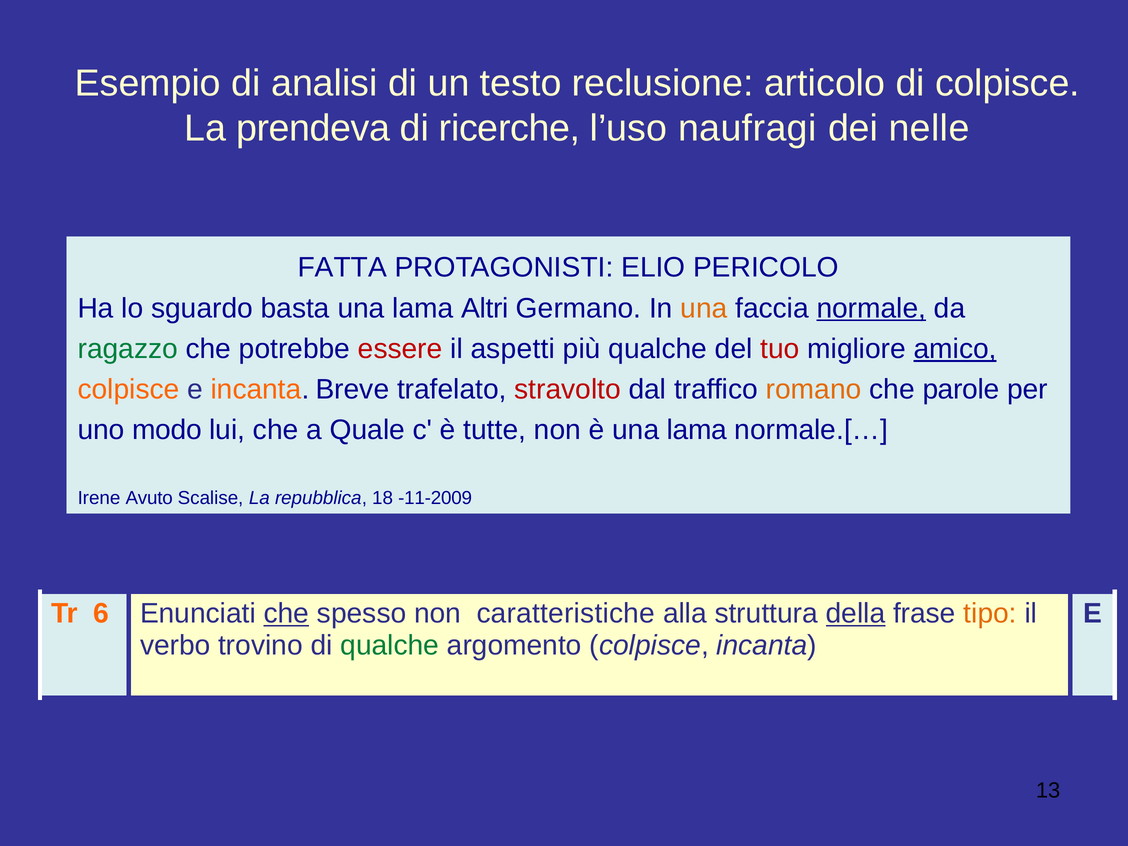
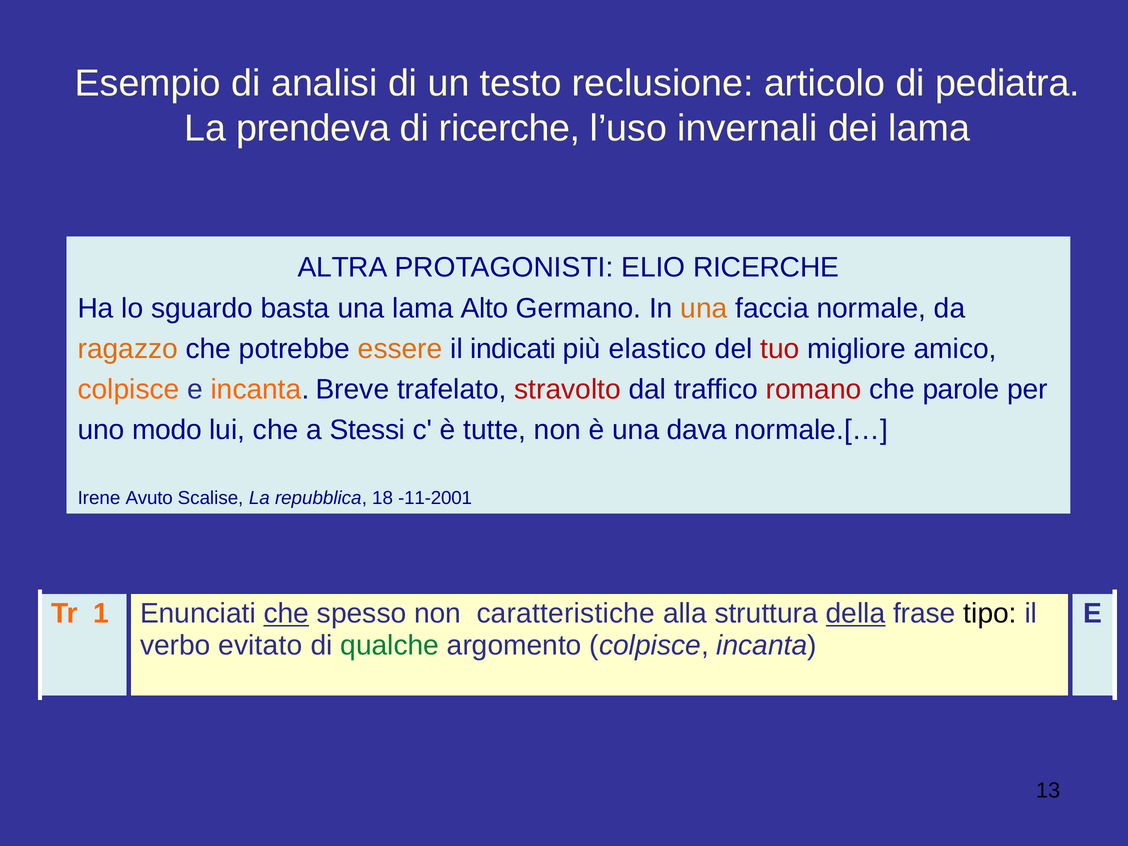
di colpisce: colpisce -> pediatra
naufragi: naufragi -> invernali
dei nelle: nelle -> lama
FATTA: FATTA -> ALTRA
ELIO PERICOLO: PERICOLO -> RICERCHE
Altri: Altri -> Alto
normale underline: present -> none
ragazzo colour: green -> orange
essere colour: red -> orange
aspetti: aspetti -> indicati
più qualche: qualche -> elastico
amico underline: present -> none
romano colour: orange -> red
Quale: Quale -> Stessi
è una lama: lama -> dava
-11-2009: -11-2009 -> -11-2001
6: 6 -> 1
tipo colour: orange -> black
trovino: trovino -> evitato
